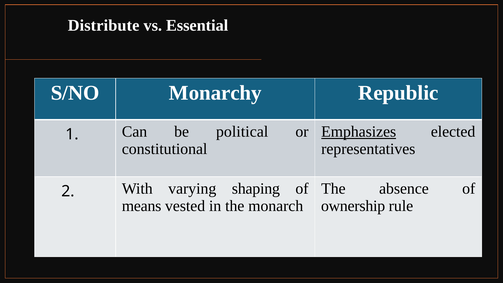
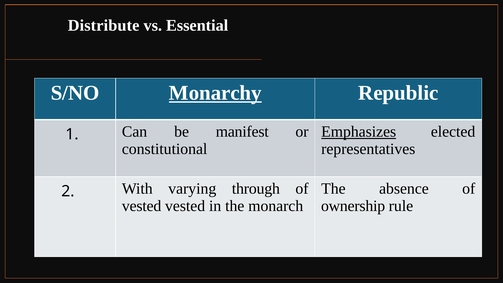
Monarchy underline: none -> present
political: political -> manifest
shaping: shaping -> through
means at (142, 206): means -> vested
